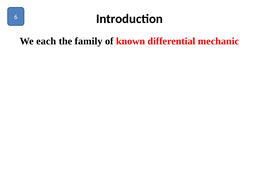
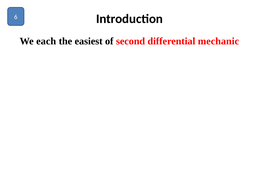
family: family -> easiest
known: known -> second
